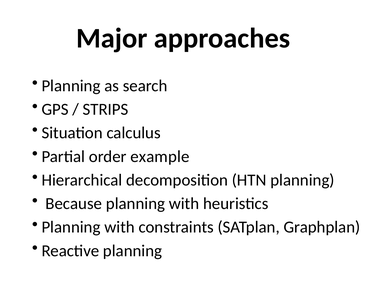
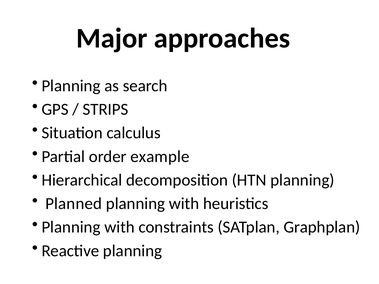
Because: Because -> Planned
